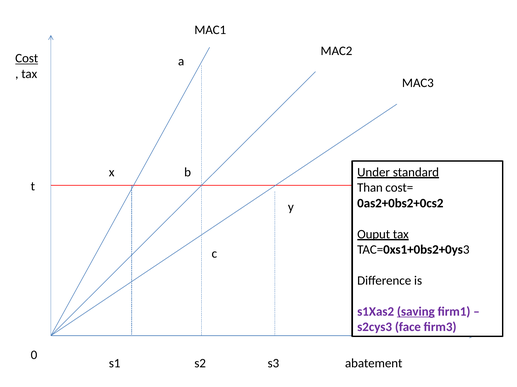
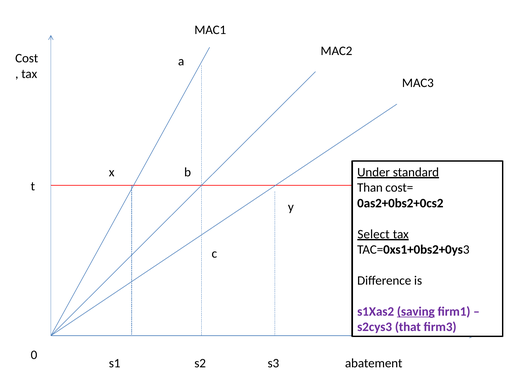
Cost underline: present -> none
Ouput: Ouput -> Select
face: face -> that
